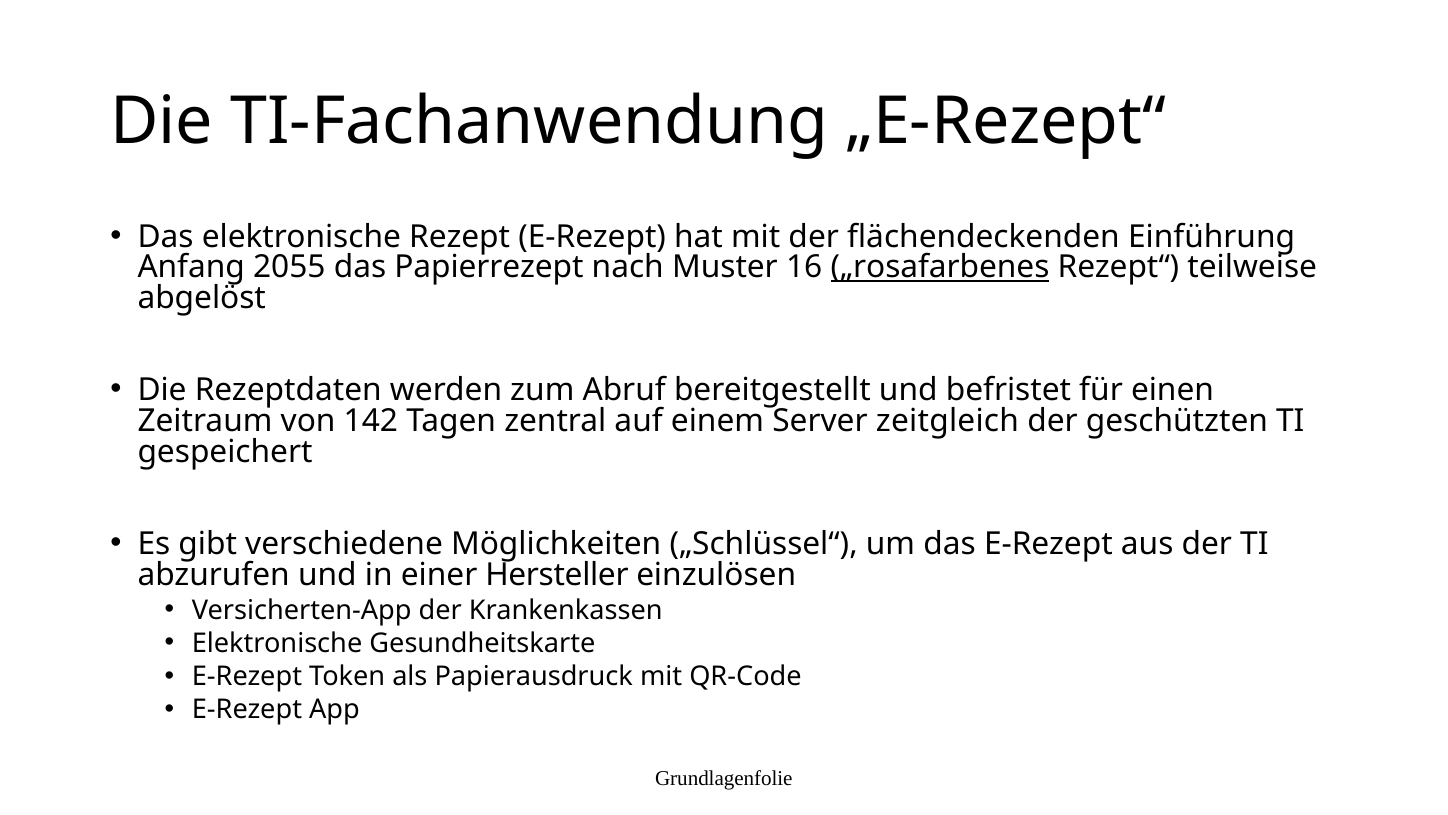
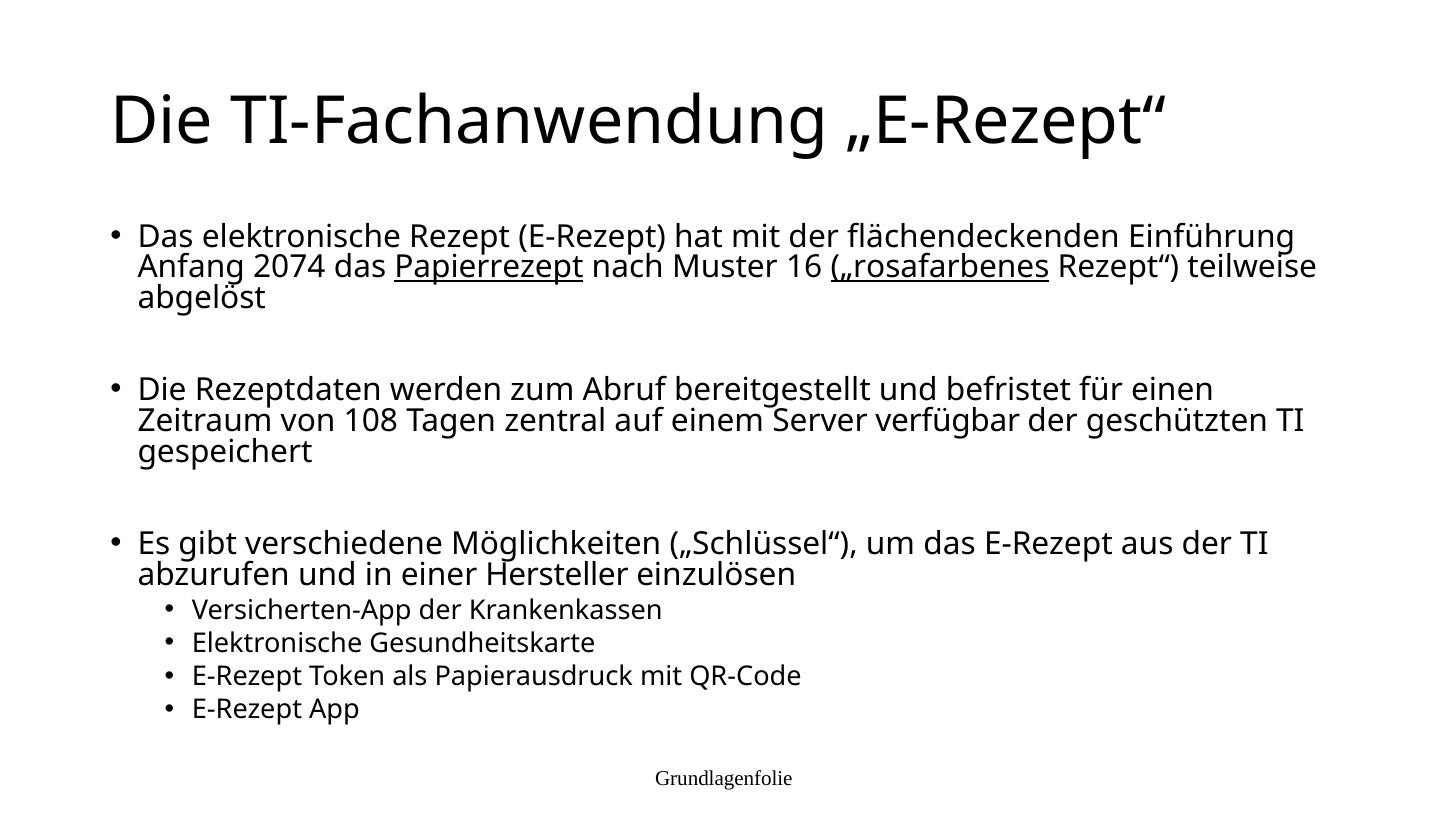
2055: 2055 -> 2074
Papierrezept underline: none -> present
142: 142 -> 108
zeitgleich: zeitgleich -> verfügbar
